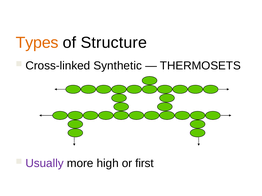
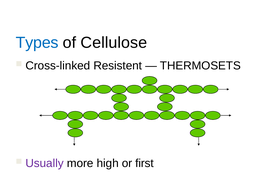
Types colour: orange -> blue
Structure: Structure -> Cellulose
Synthetic: Synthetic -> Resistent
